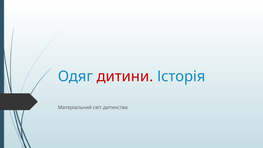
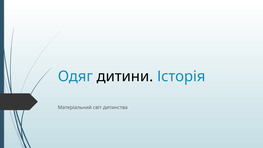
дитини colour: red -> black
